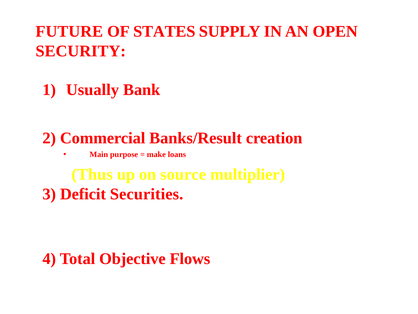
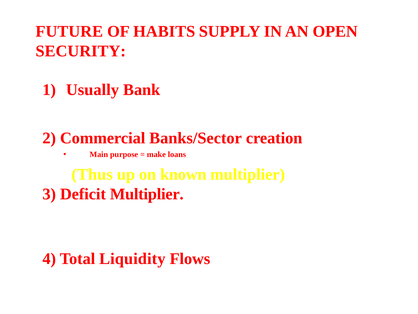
STATES: STATES -> HABITS
Banks/Result: Banks/Result -> Banks/Sector
source: source -> known
Deficit Securities: Securities -> Multiplier
Objective: Objective -> Liquidity
